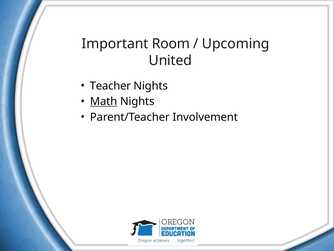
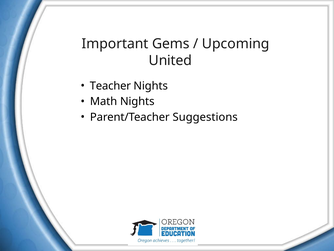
Room: Room -> Gems
Math underline: present -> none
Involvement: Involvement -> Suggestions
